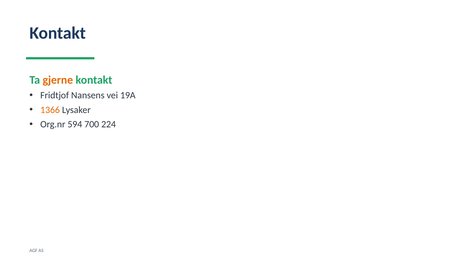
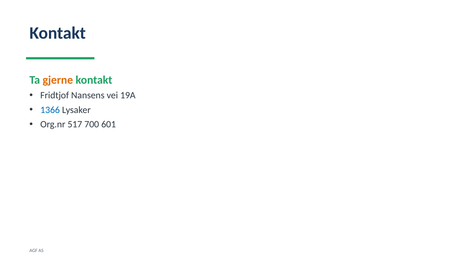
1366 colour: orange -> blue
594: 594 -> 517
224: 224 -> 601
